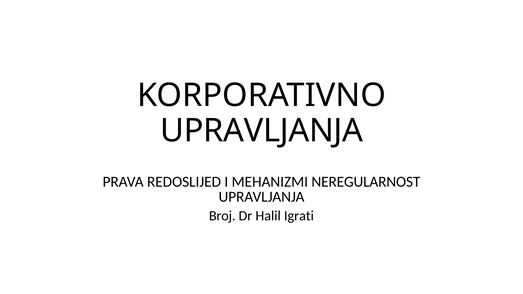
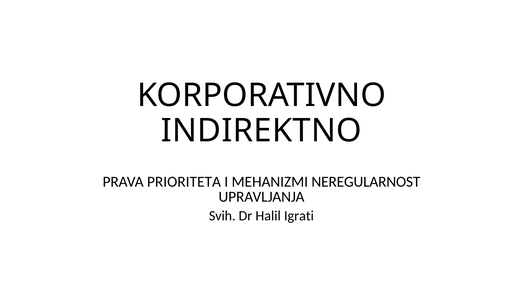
UPRAVLJANJA at (262, 131): UPRAVLJANJA -> INDIREKTNO
REDOSLIJED: REDOSLIJED -> PRIORITETA
Broj: Broj -> Svih
